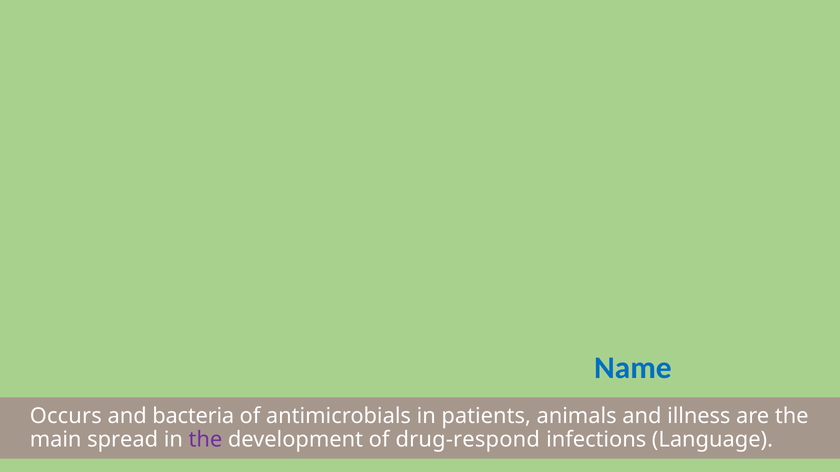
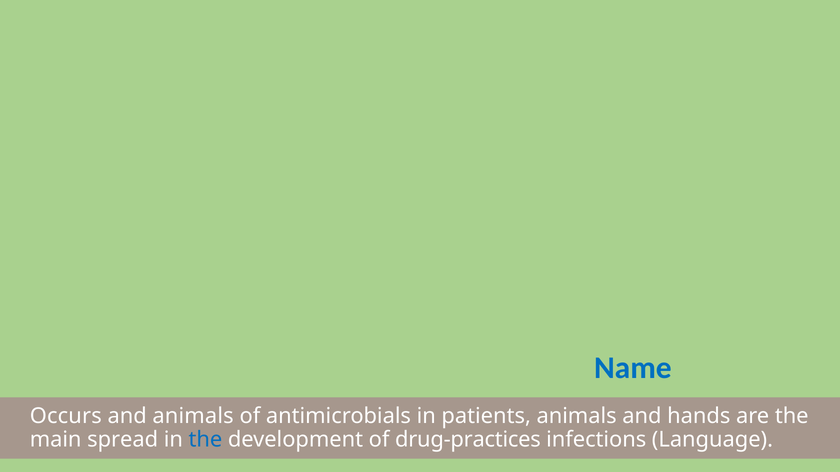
and bacteria: bacteria -> animals
illness: illness -> hands
the at (205, 440) colour: purple -> blue
drug-respond: drug-respond -> drug-practices
